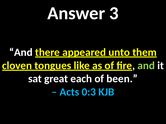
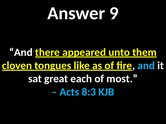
3: 3 -> 9
and at (146, 66) colour: light green -> light blue
been: been -> most
0:3: 0:3 -> 8:3
